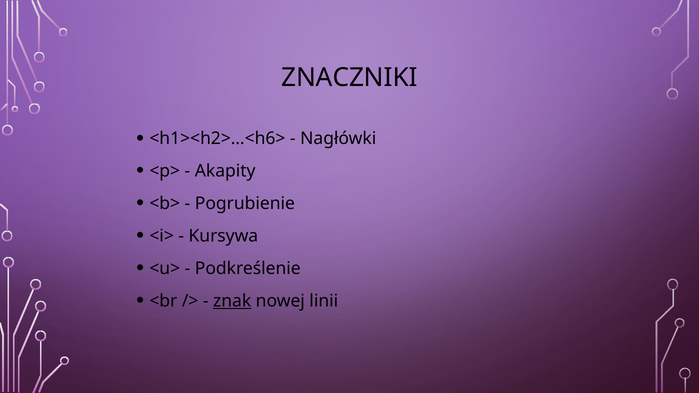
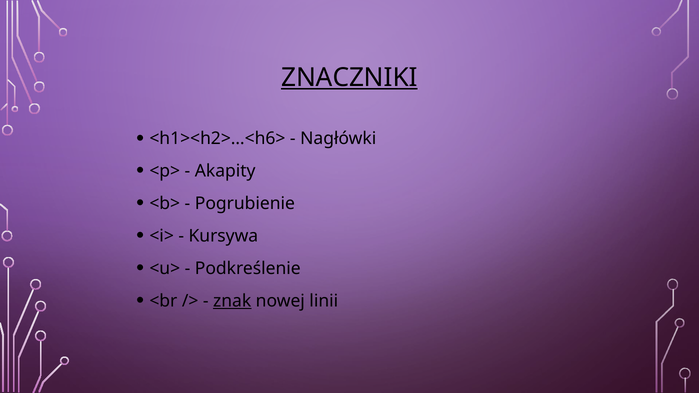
ZNACZNIKI underline: none -> present
